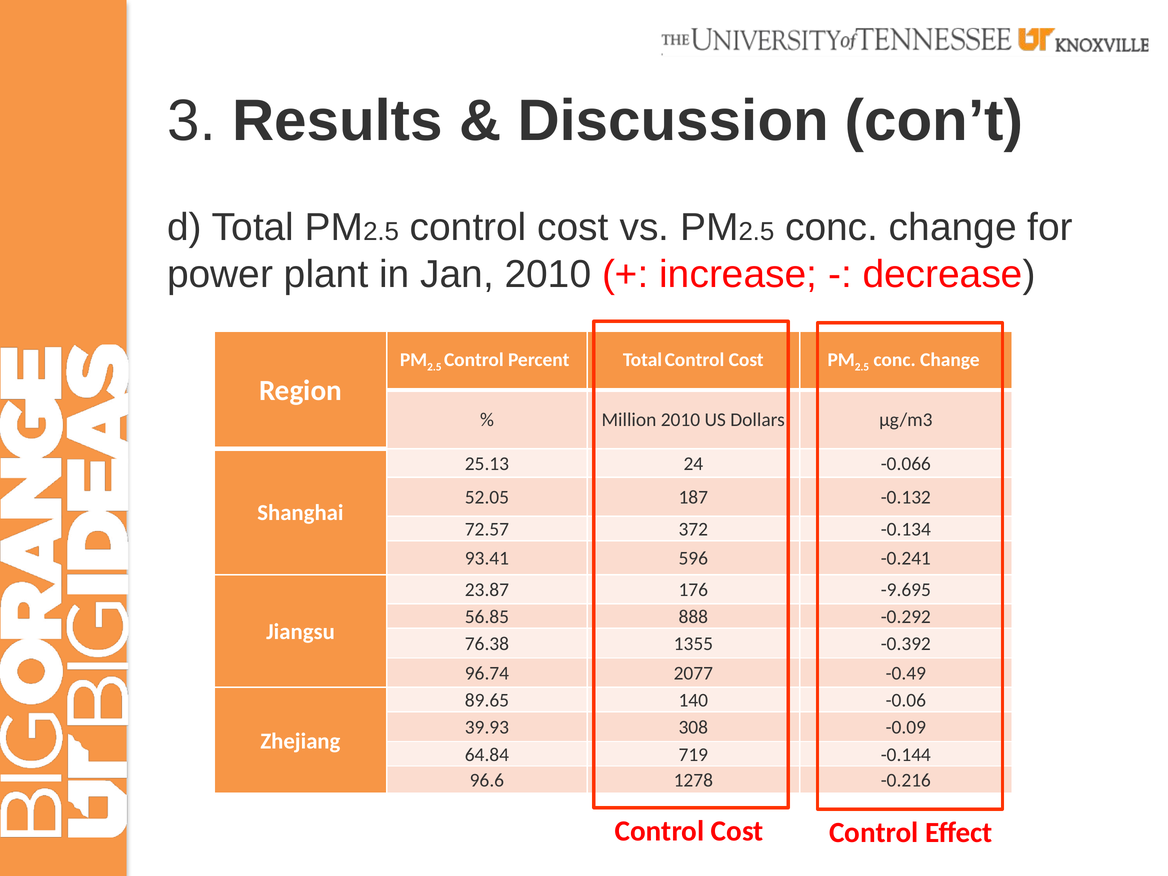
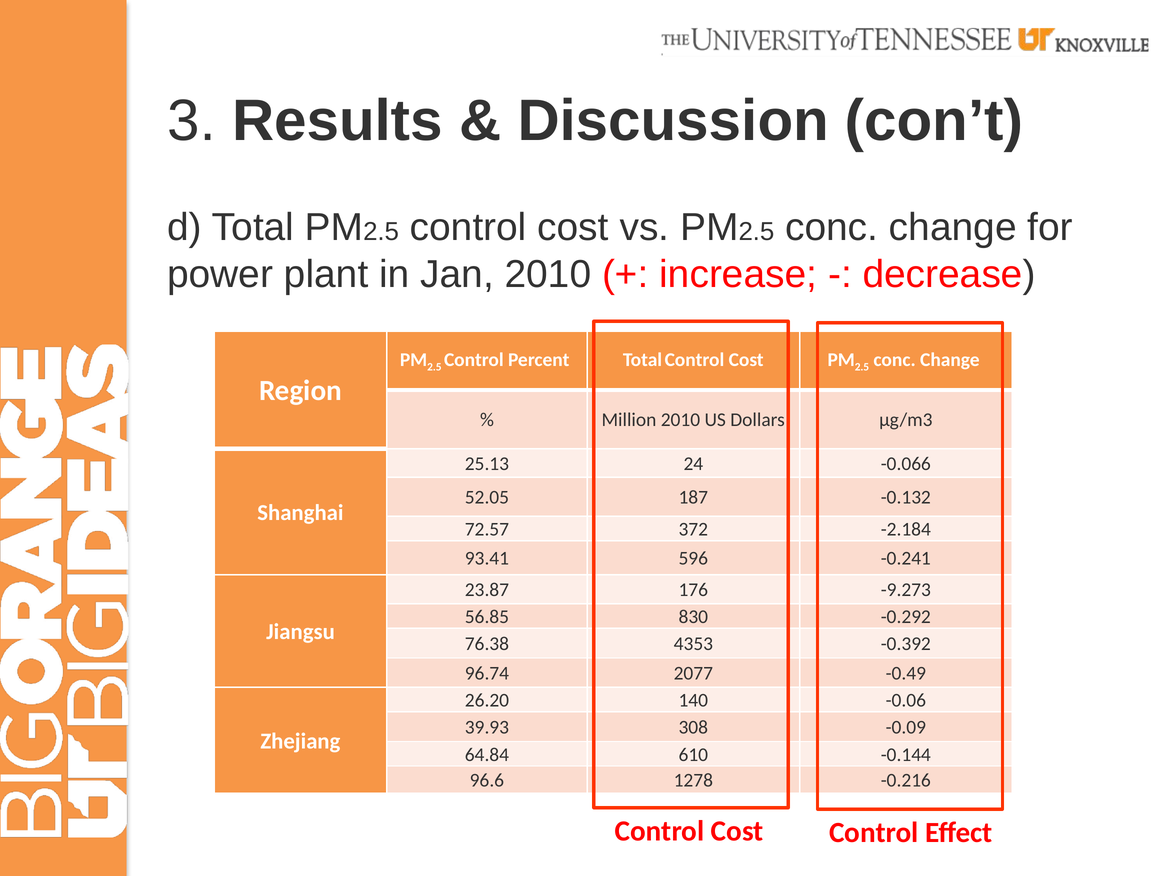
-0.134: -0.134 -> -2.184
-9.695: -9.695 -> -9.273
888: 888 -> 830
1355: 1355 -> 4353
89.65: 89.65 -> 26.20
719: 719 -> 610
